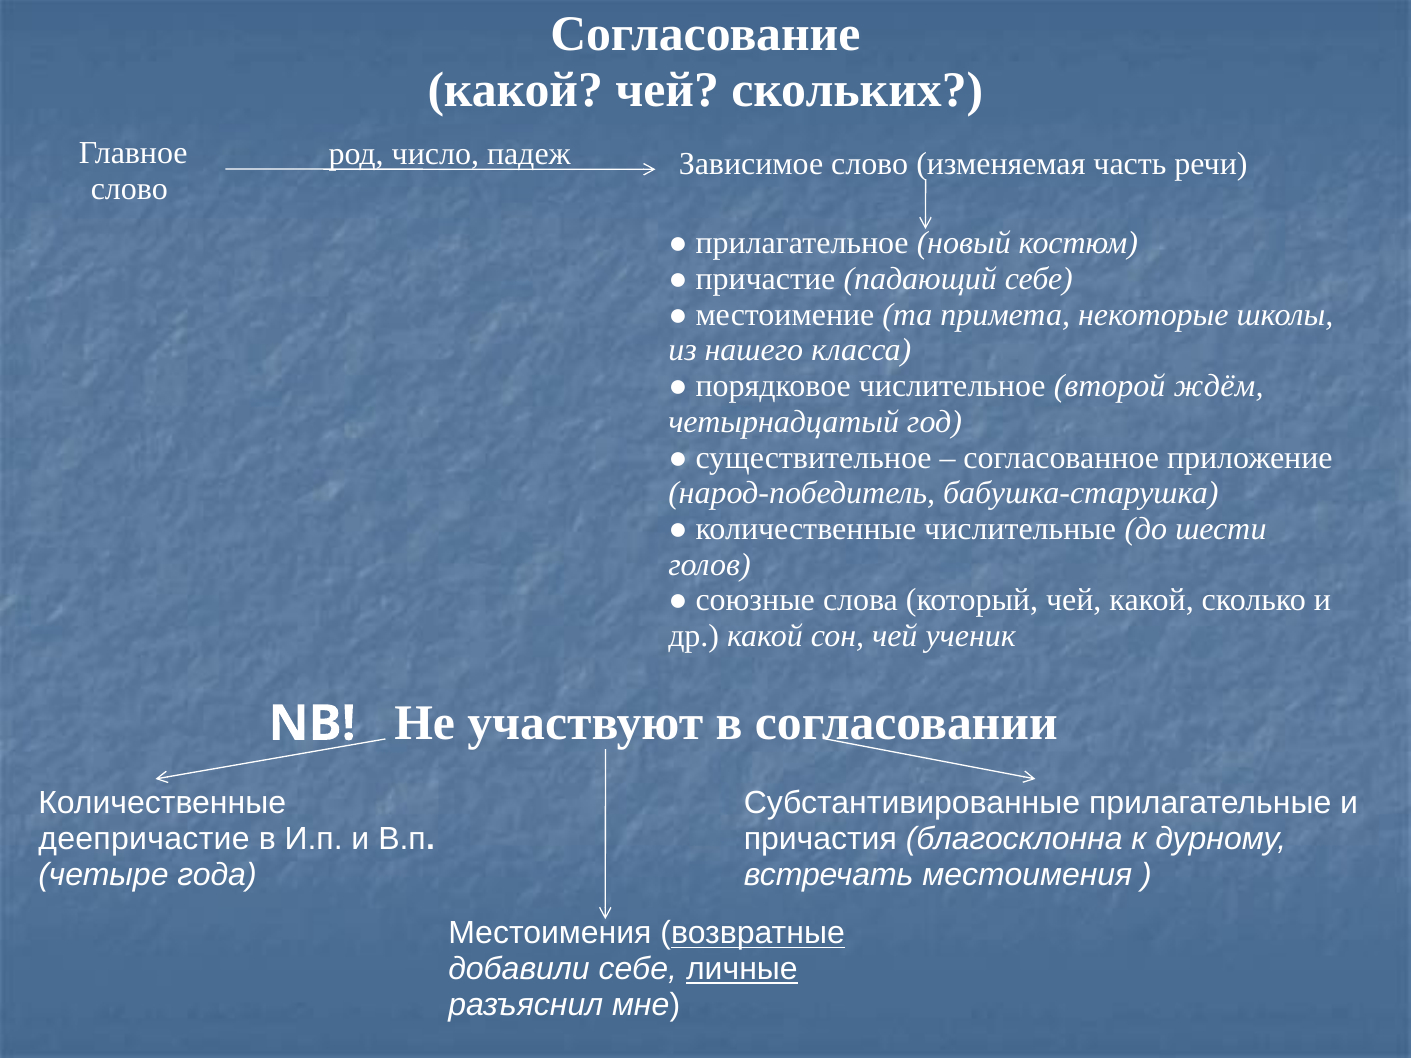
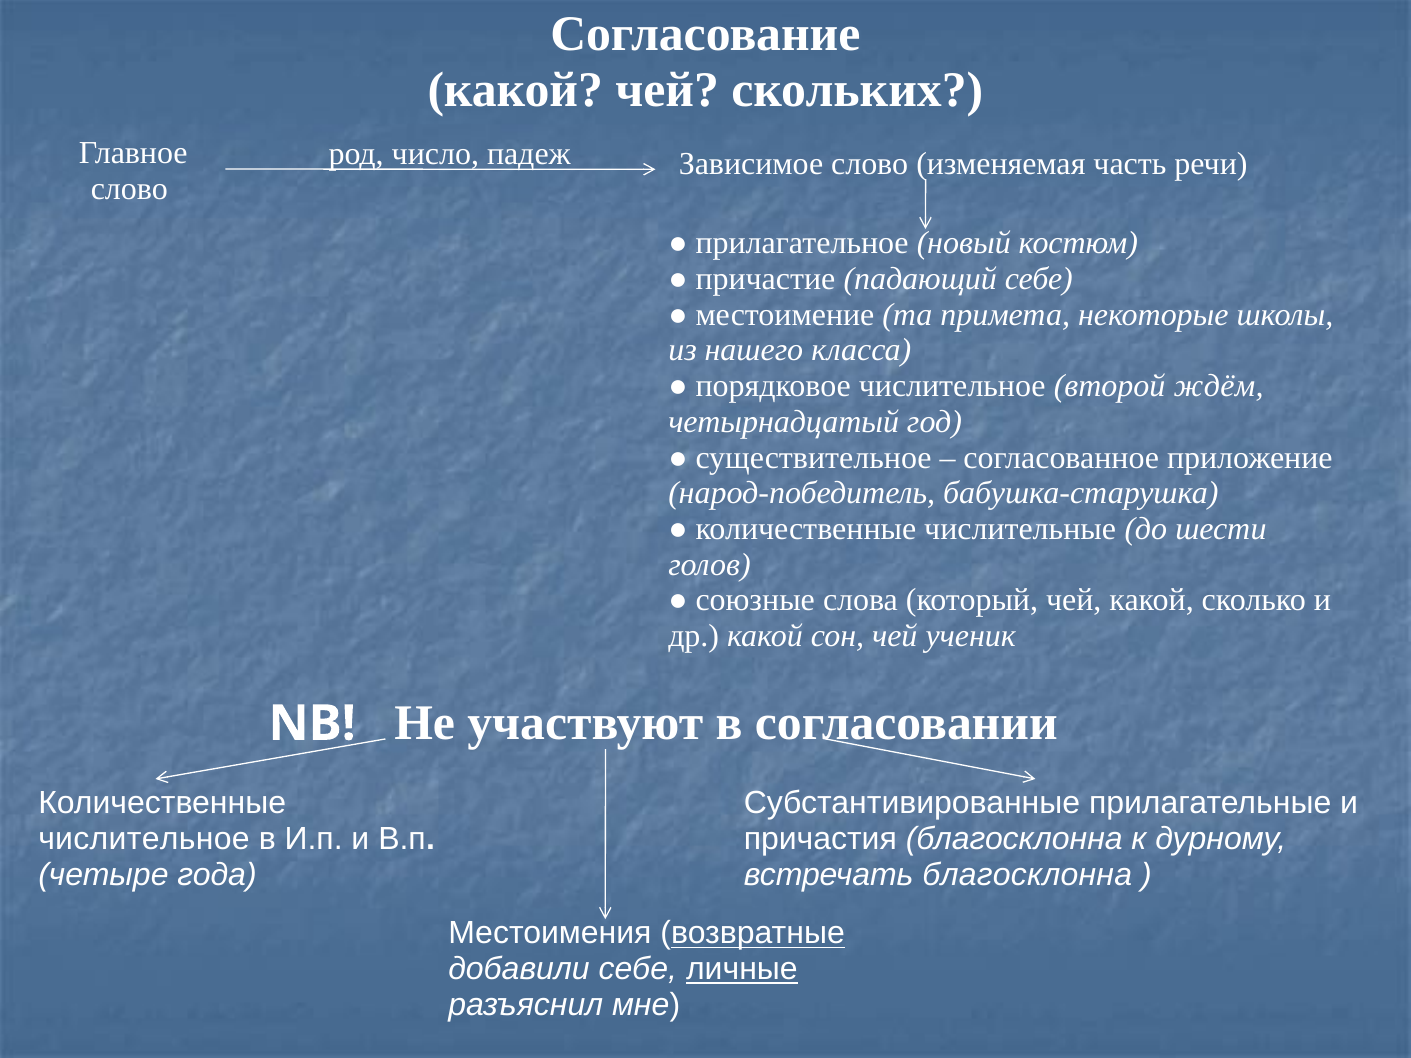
деепричастие at (144, 839): деепричастие -> числительное
встречать местоимения: местоимения -> благосклонна
